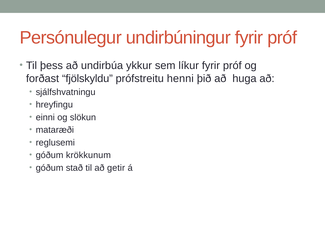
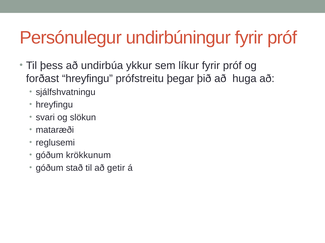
forðast fjölskyldu: fjölskyldu -> hreyfingu
henni: henni -> þegar
einni: einni -> svari
